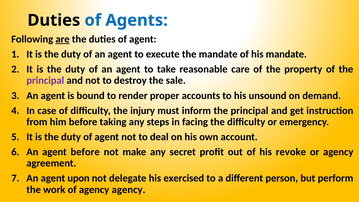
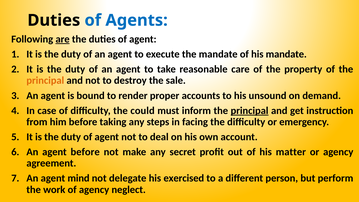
principal at (45, 80) colour: purple -> orange
injury: injury -> could
principal at (250, 111) underline: none -> present
revoke: revoke -> matter
upon: upon -> mind
agency agency: agency -> neglect
